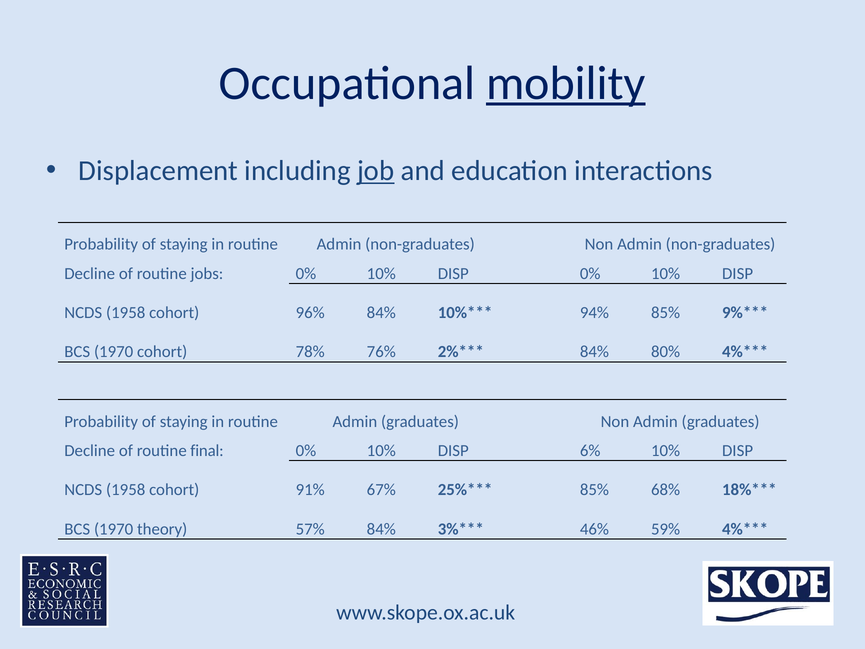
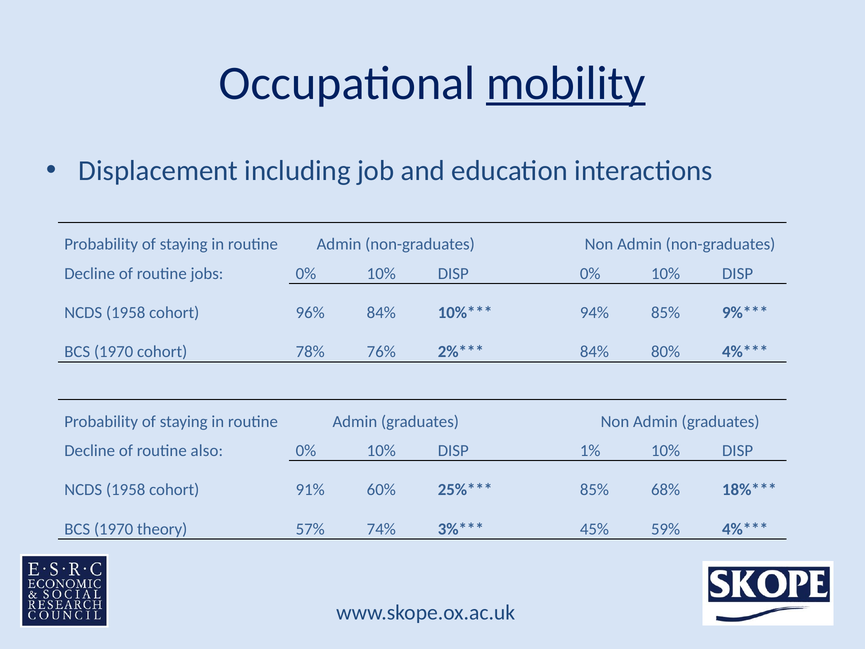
job underline: present -> none
final: final -> also
6%: 6% -> 1%
67%: 67% -> 60%
57% 84%: 84% -> 74%
46%: 46% -> 45%
